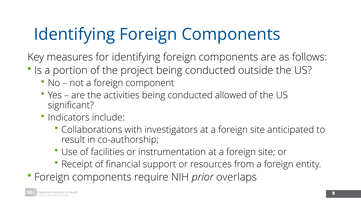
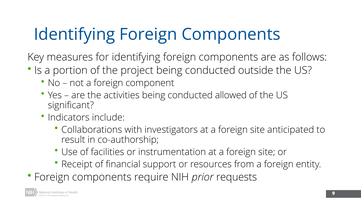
overlaps: overlaps -> requests
